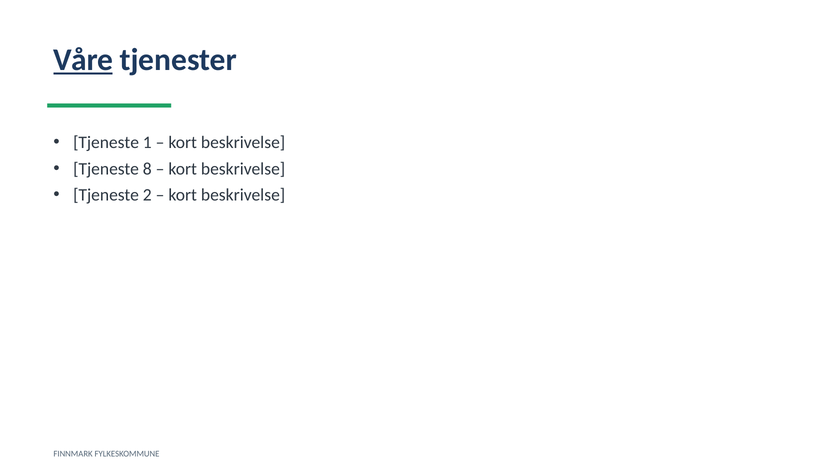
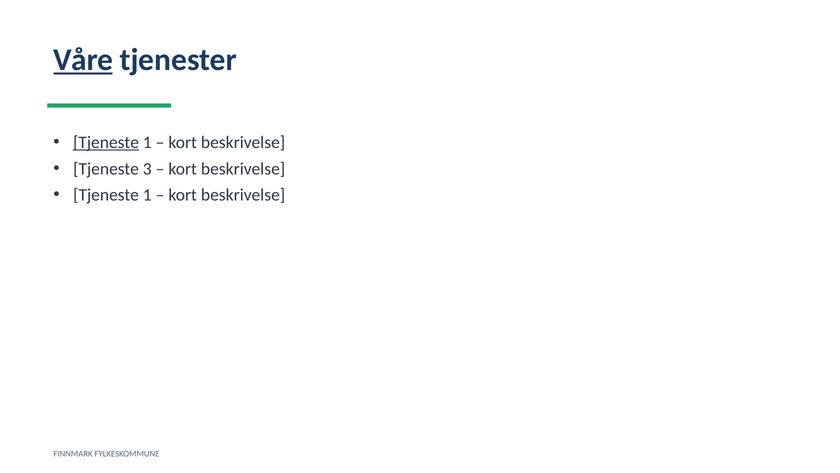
Tjeneste at (106, 142) underline: none -> present
8: 8 -> 3
2 at (147, 195): 2 -> 1
